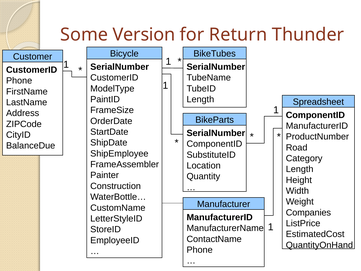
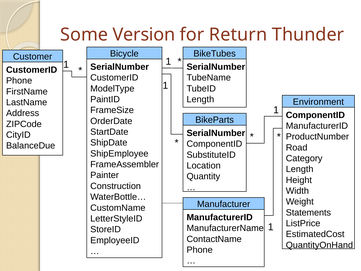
Spreadsheet: Spreadsheet -> Environment
Companies: Companies -> Statements
